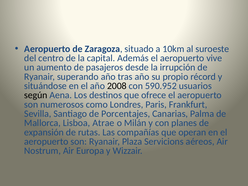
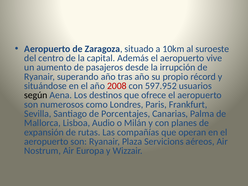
2008 colour: black -> red
590.952: 590.952 -> 597.952
Atrae: Atrae -> Audio
